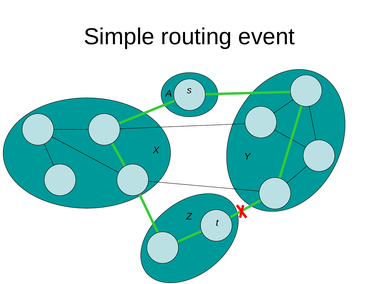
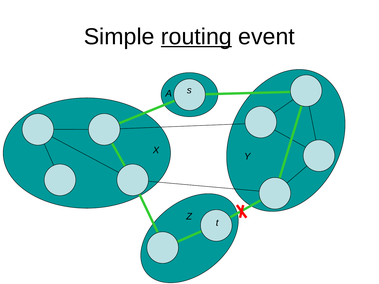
routing underline: none -> present
